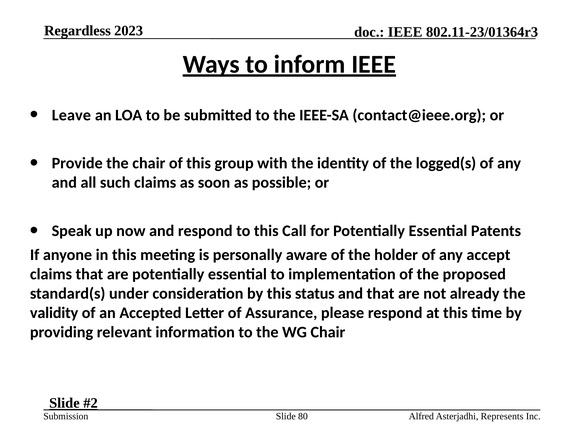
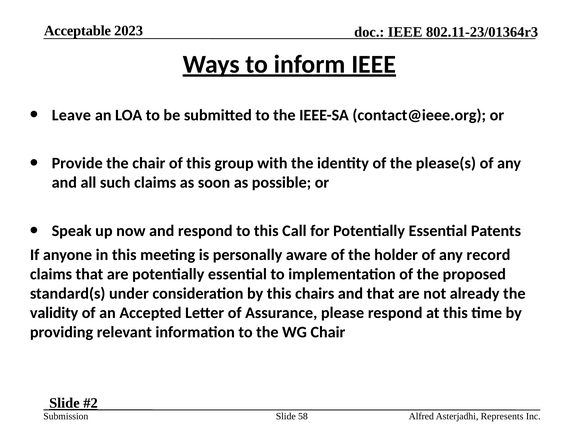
Regardless: Regardless -> Acceptable
logged(s: logged(s -> please(s
accept: accept -> record
status: status -> chairs
80: 80 -> 58
